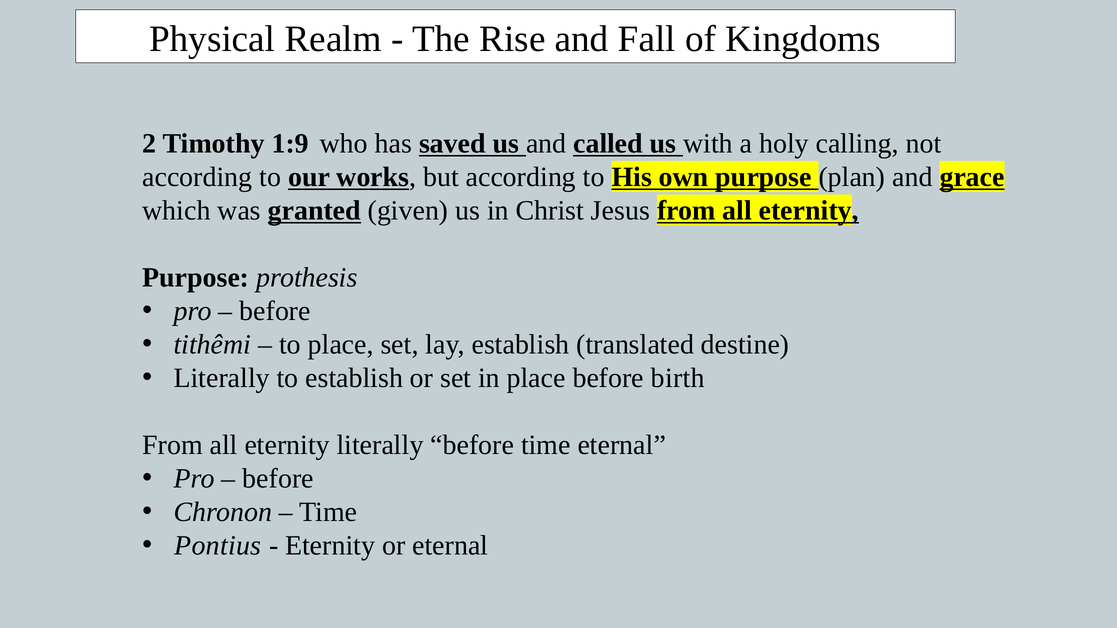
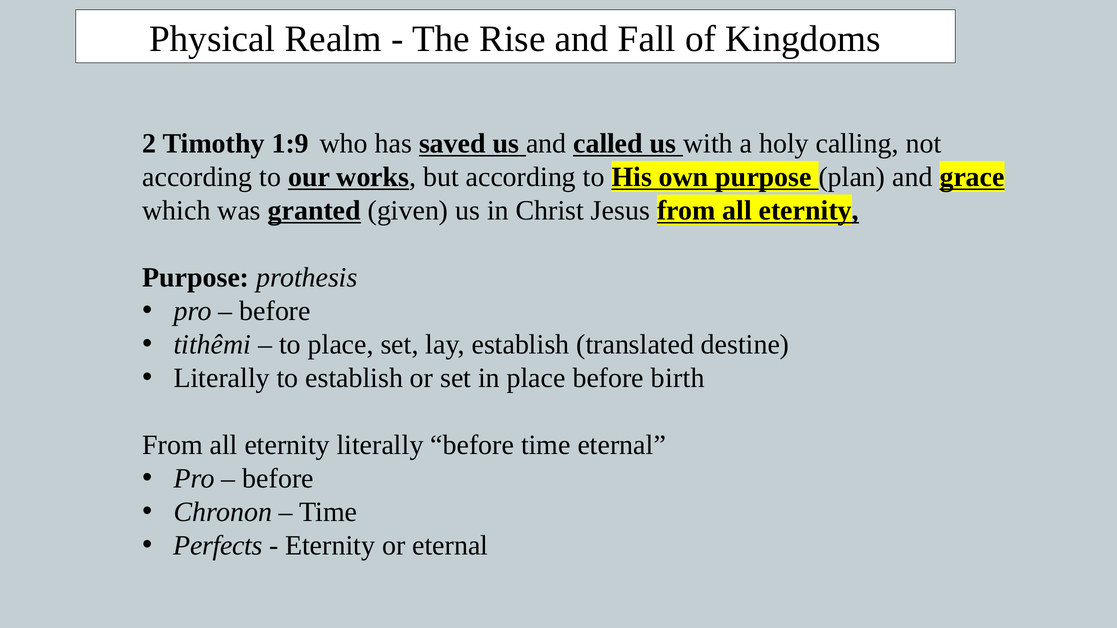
Pontius: Pontius -> Perfects
